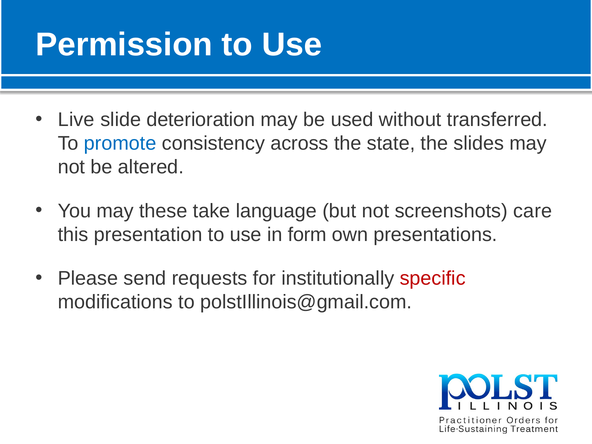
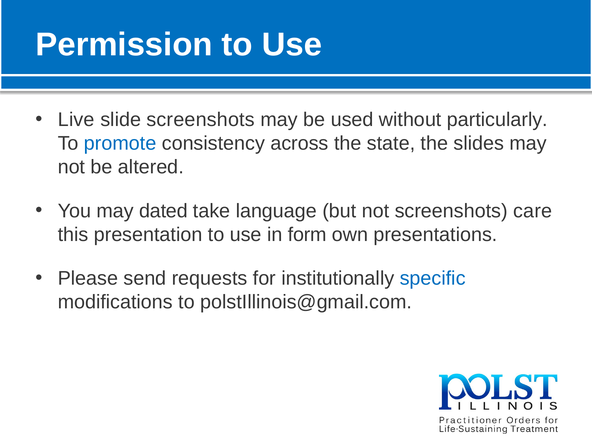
slide deterioration: deterioration -> screenshots
transferred: transferred -> particularly
these: these -> dated
specific colour: red -> blue
